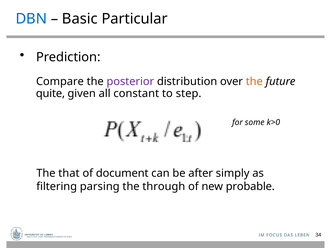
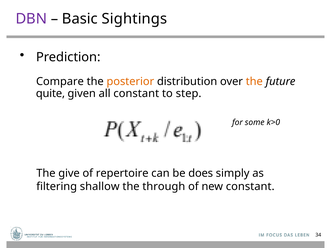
DBN colour: blue -> purple
Particular: Particular -> Sightings
posterior colour: purple -> orange
that: that -> give
document: document -> repertoire
after: after -> does
parsing: parsing -> shallow
new probable: probable -> constant
